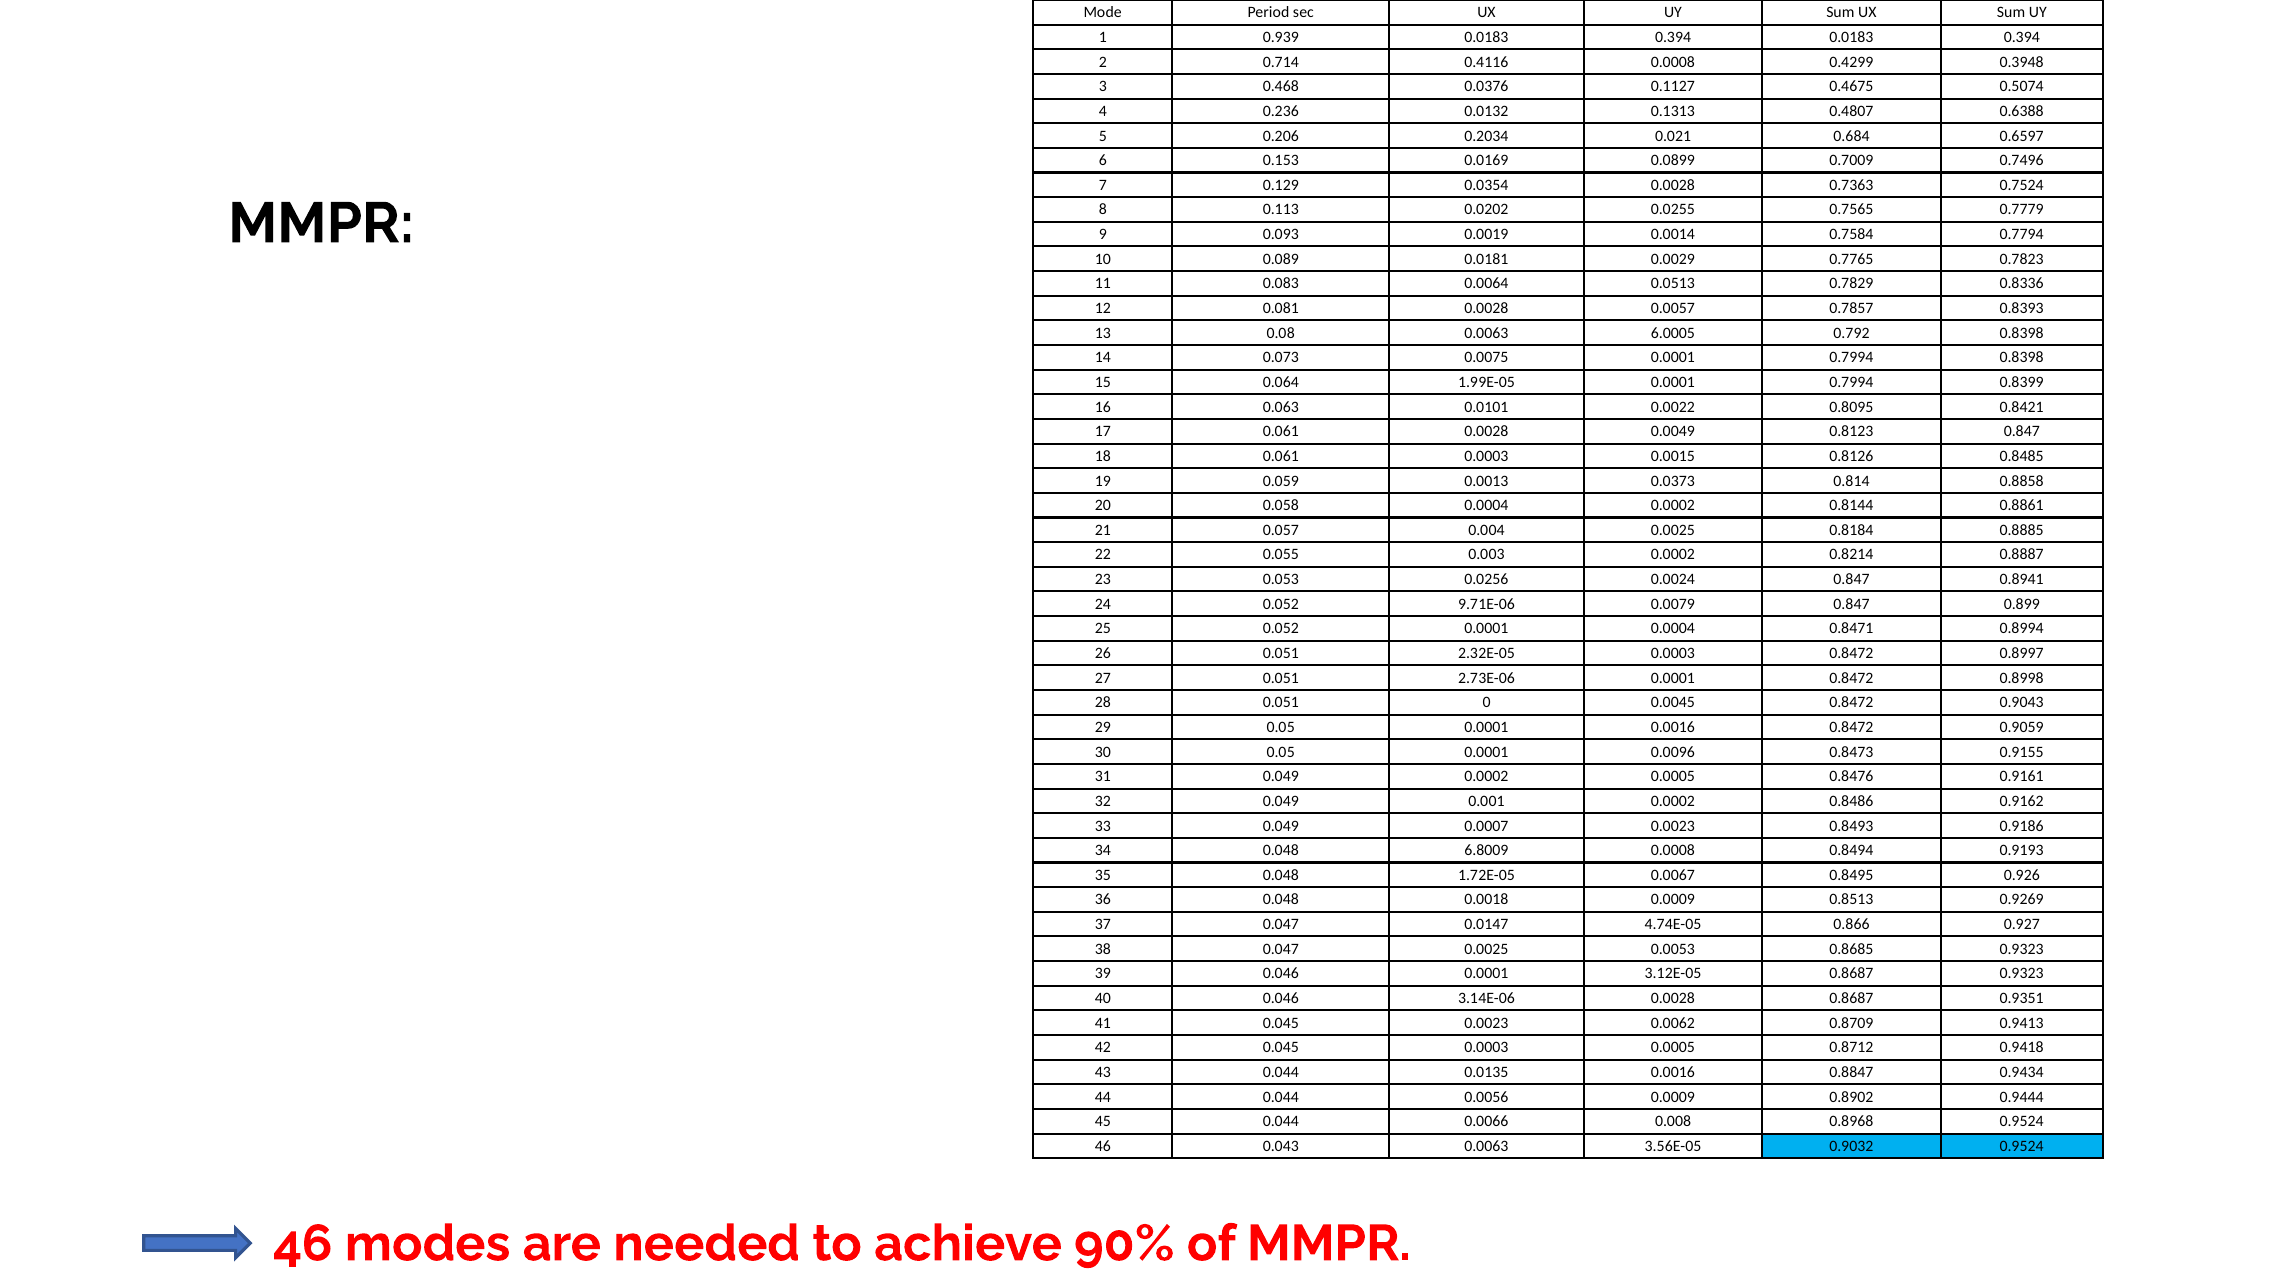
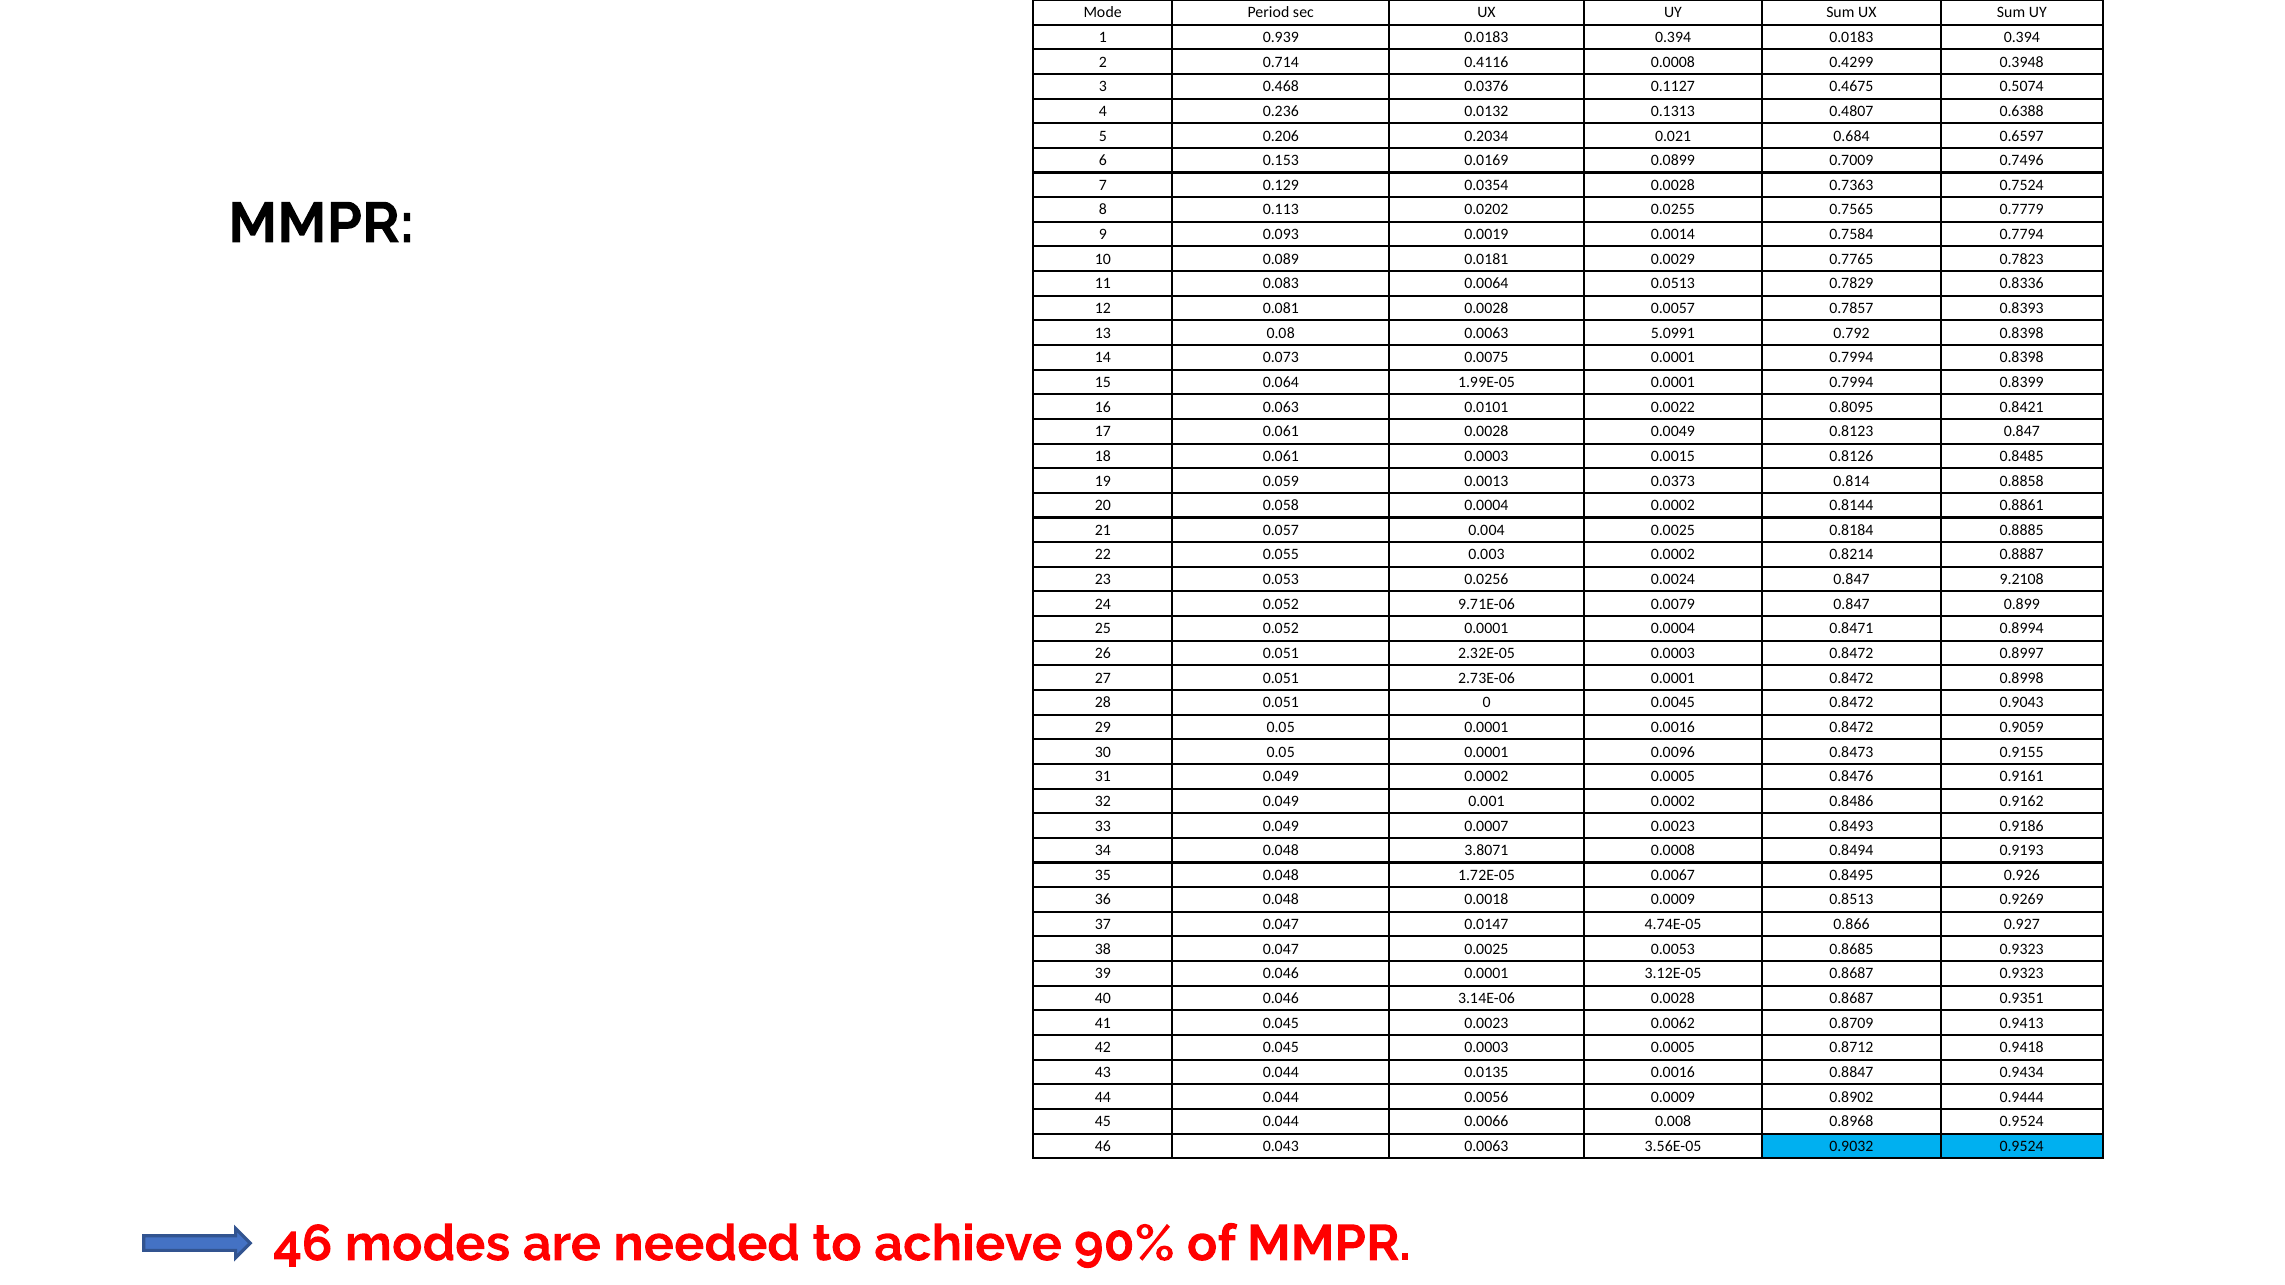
6.0005: 6.0005 -> 5.0991
0.8941: 0.8941 -> 9.2108
6.8009: 6.8009 -> 3.8071
